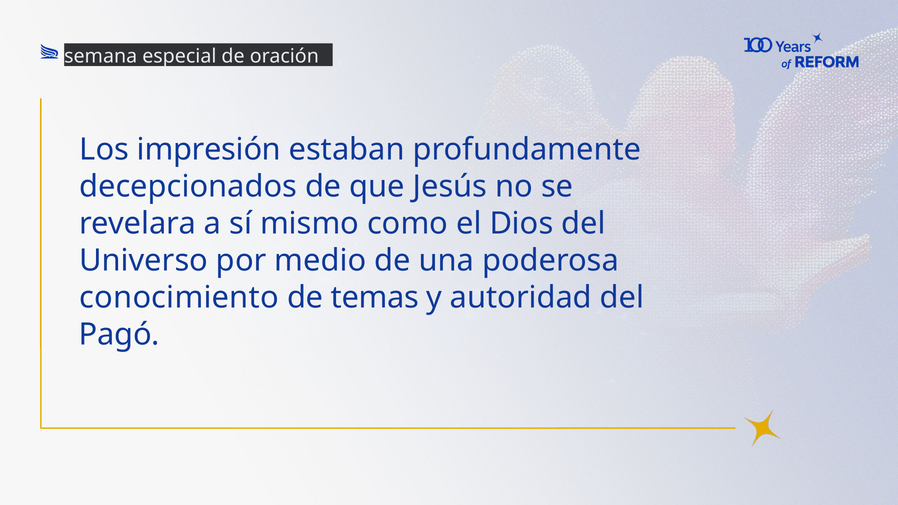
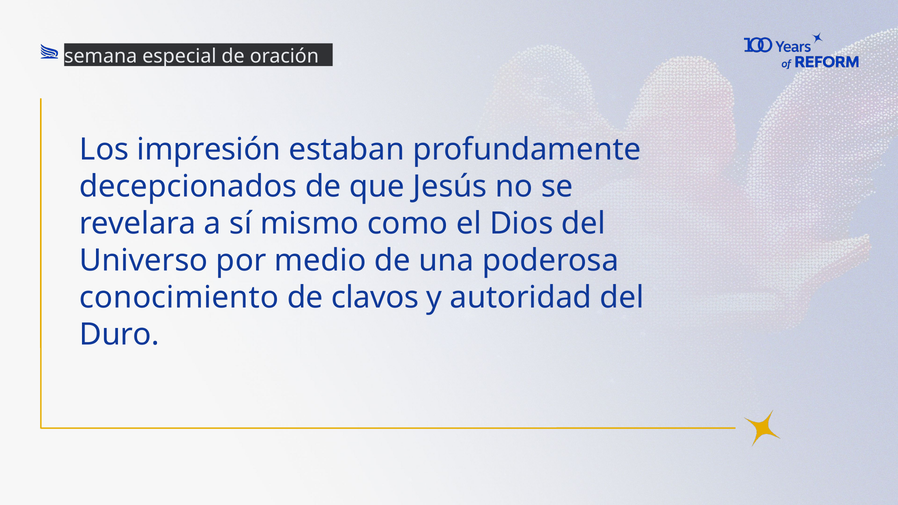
temas: temas -> clavos
Pagó: Pagó -> Duro
